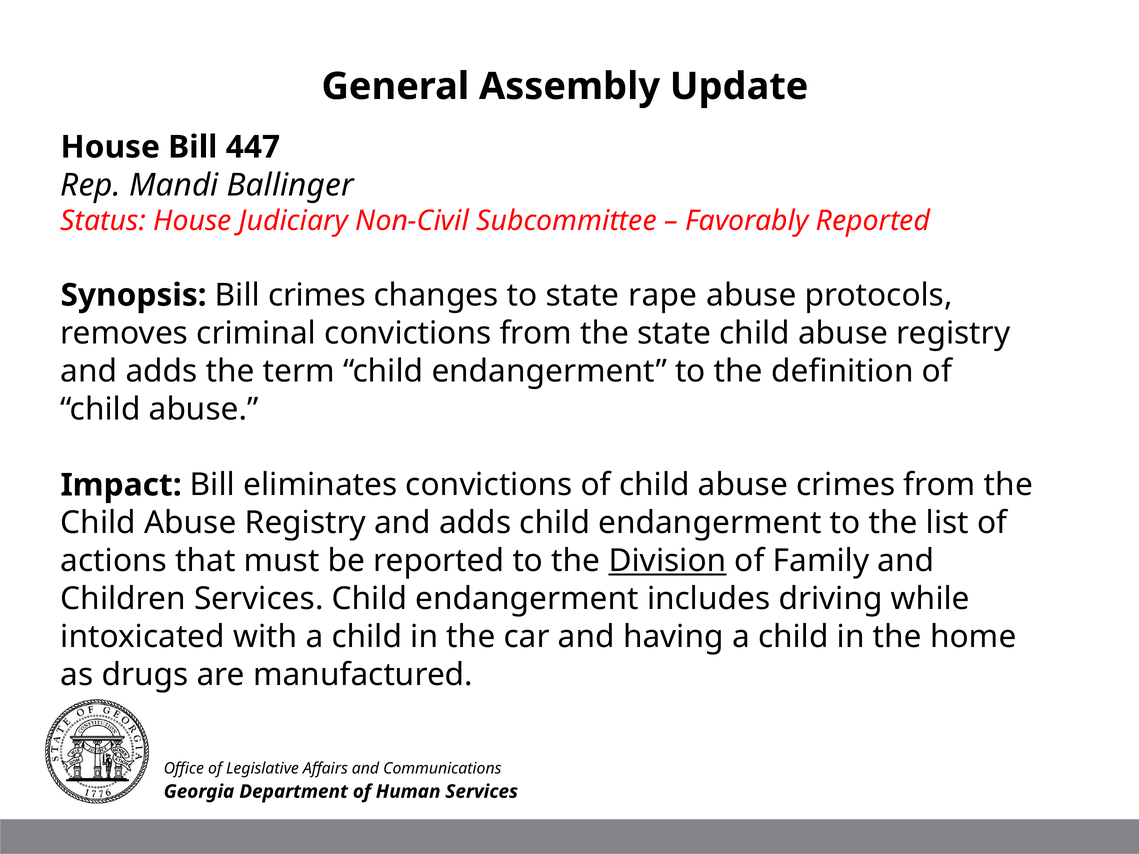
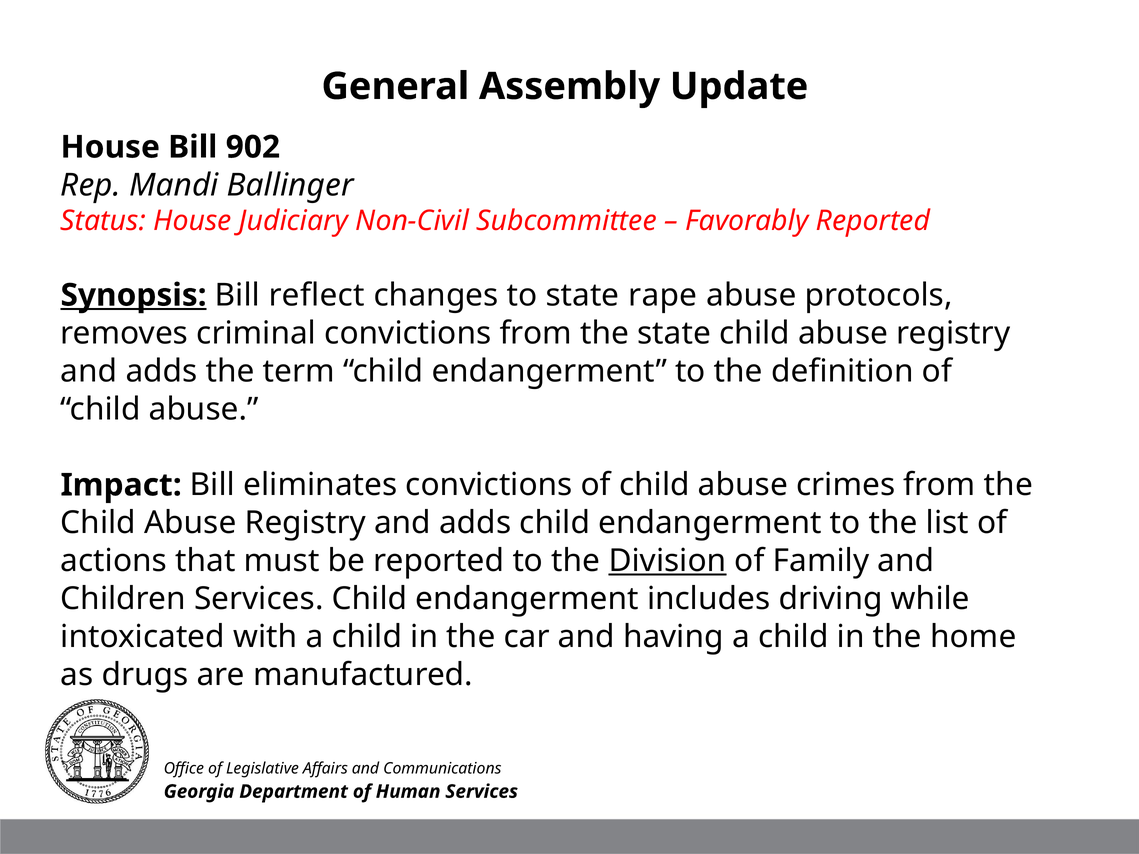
447: 447 -> 902
Synopsis underline: none -> present
Bill crimes: crimes -> reflect
